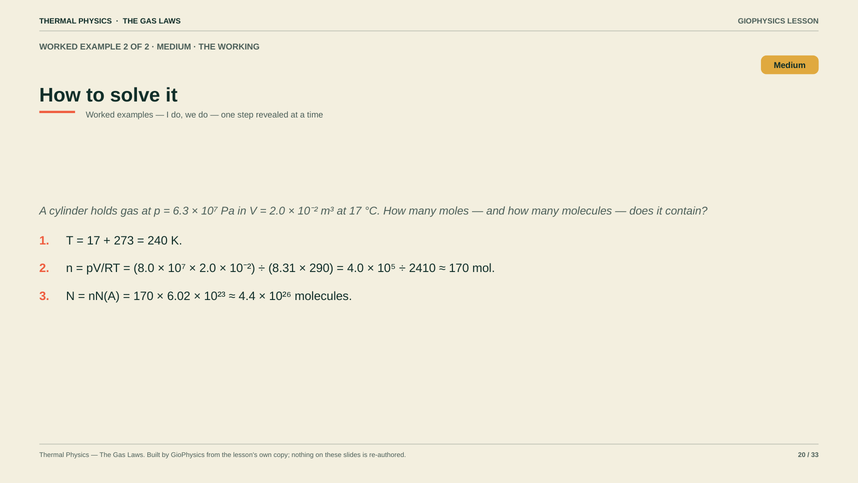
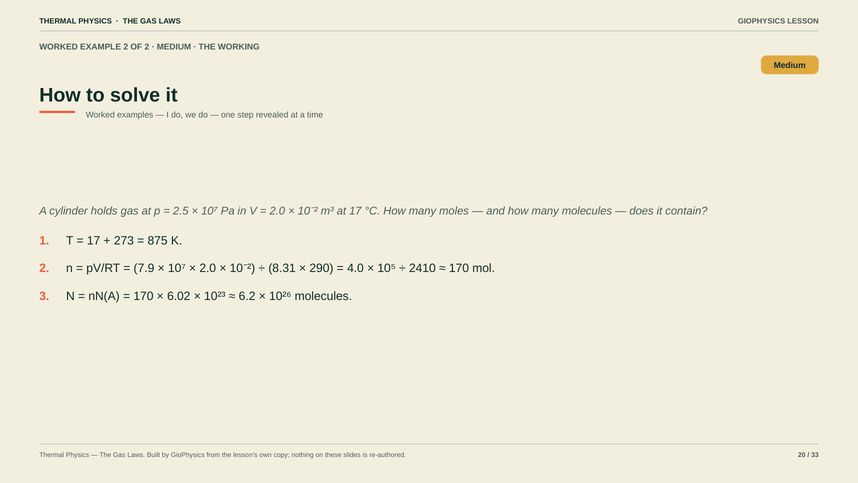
6.3: 6.3 -> 2.5
240: 240 -> 875
8.0: 8.0 -> 7.9
4.4: 4.4 -> 6.2
